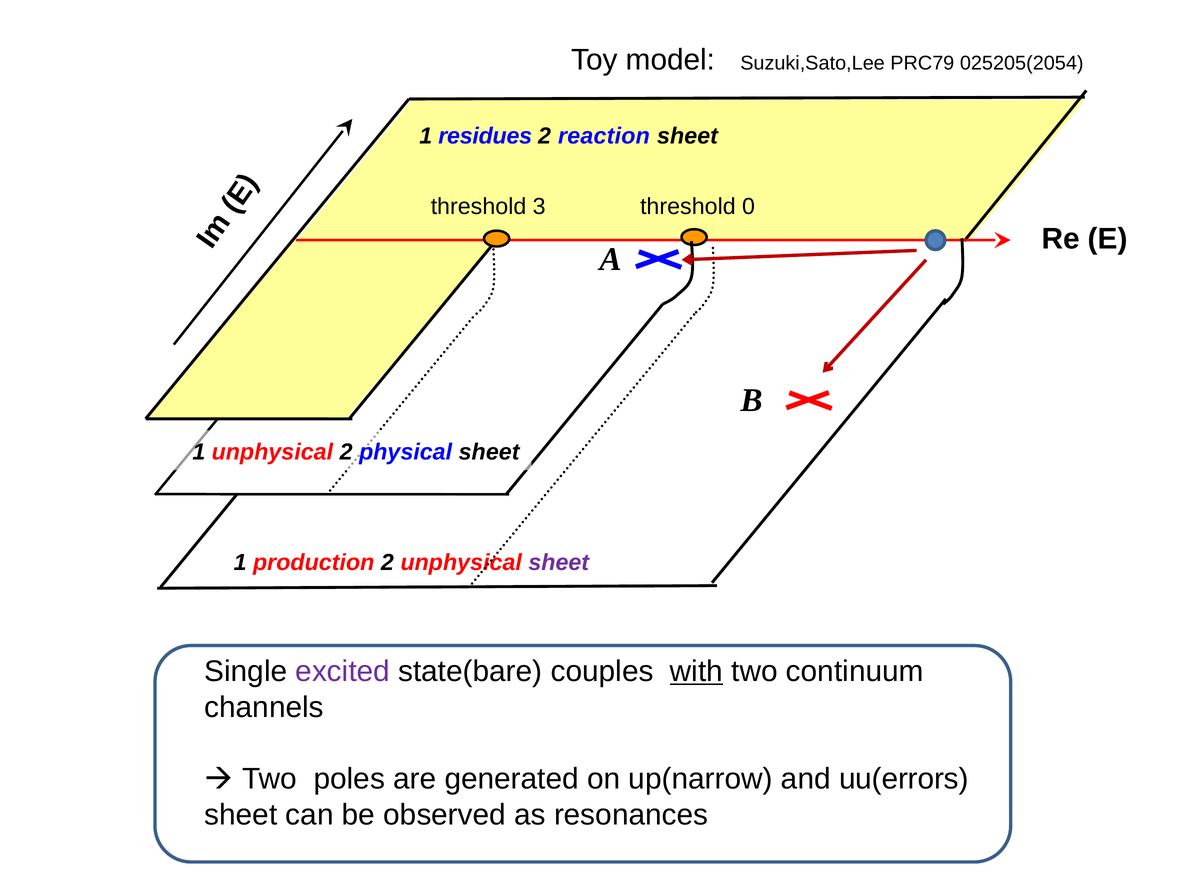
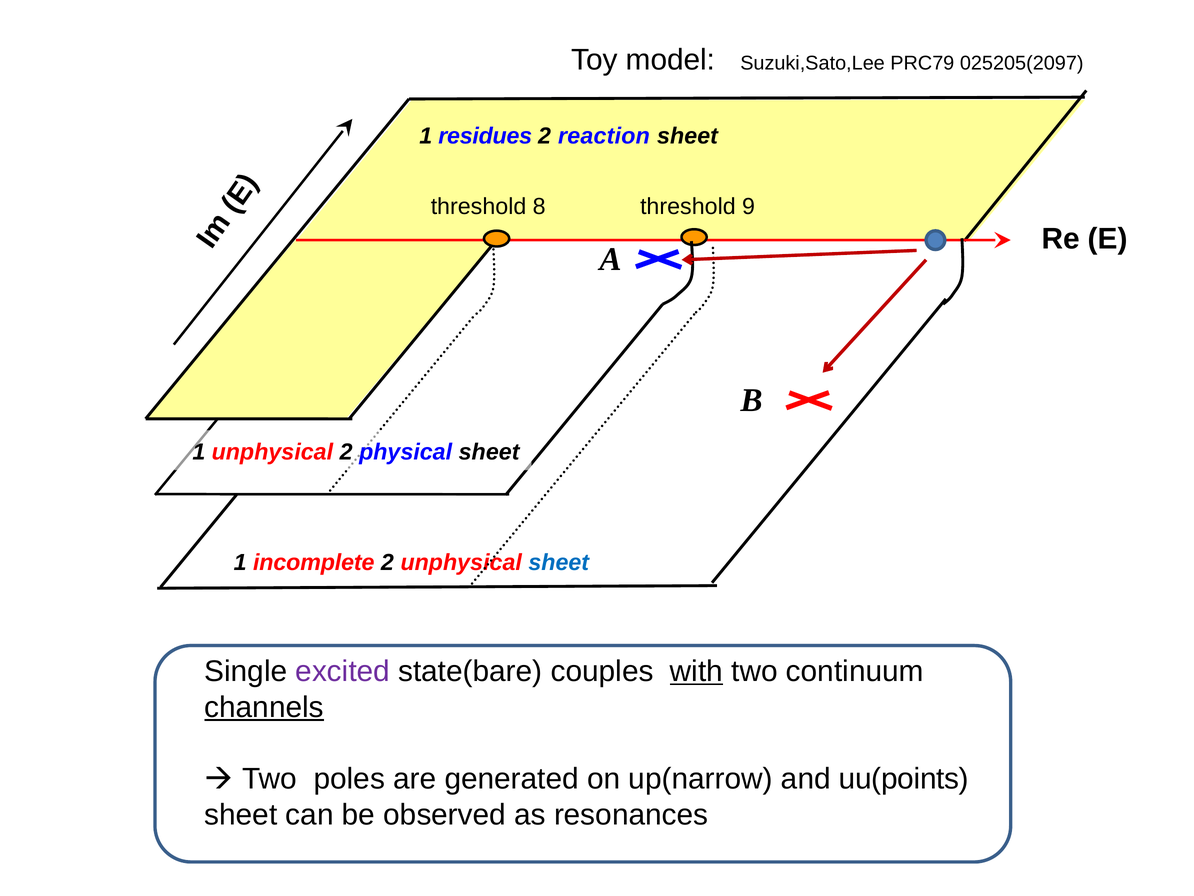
025205(2054: 025205(2054 -> 025205(2097
3: 3 -> 8
0: 0 -> 9
production: production -> incomplete
sheet at (559, 562) colour: purple -> blue
channels underline: none -> present
uu(errors: uu(errors -> uu(points
